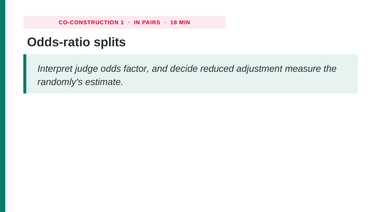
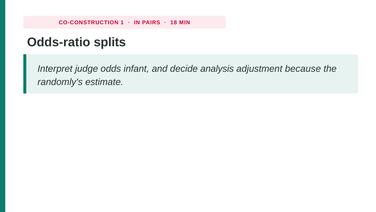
factor: factor -> infant
reduced: reduced -> analysis
measure: measure -> because
